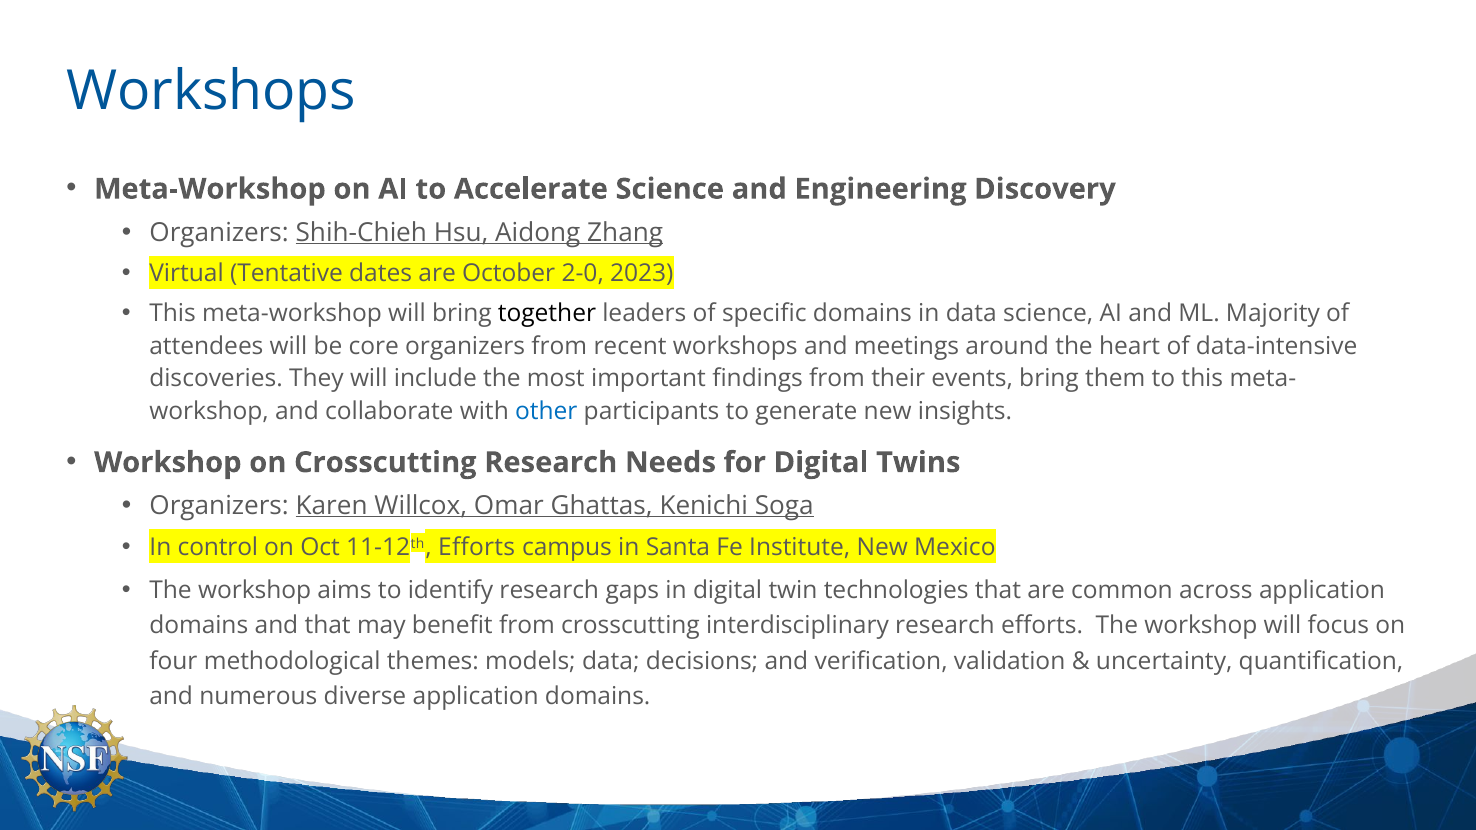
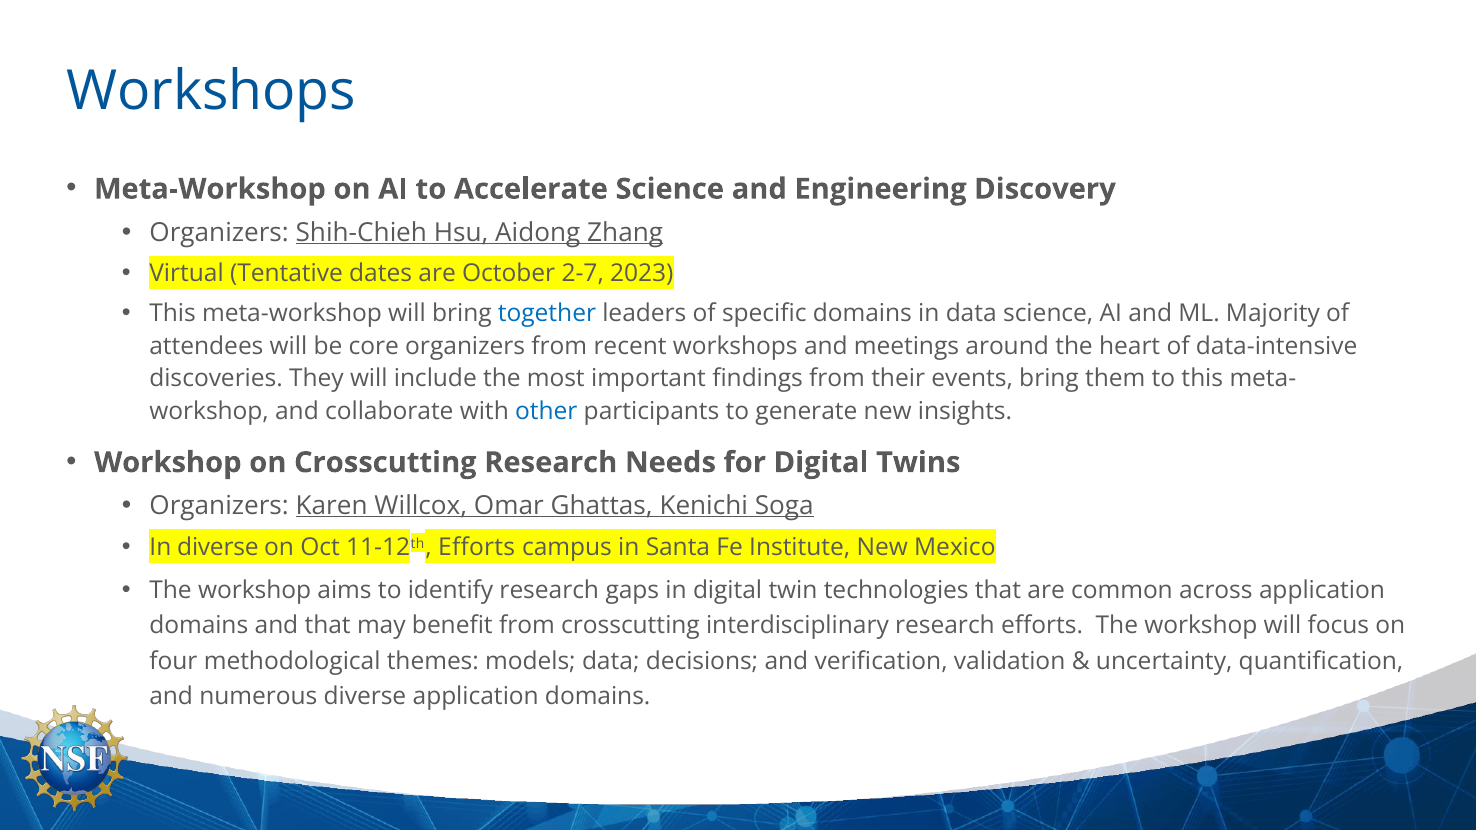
2-0: 2-0 -> 2-7
together colour: black -> blue
In control: control -> diverse
